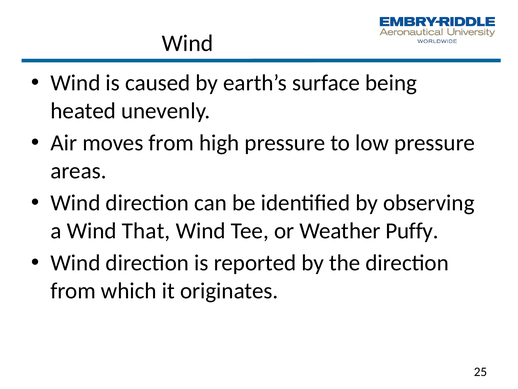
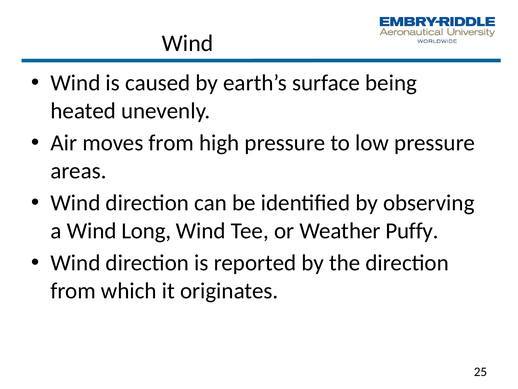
That: That -> Long
